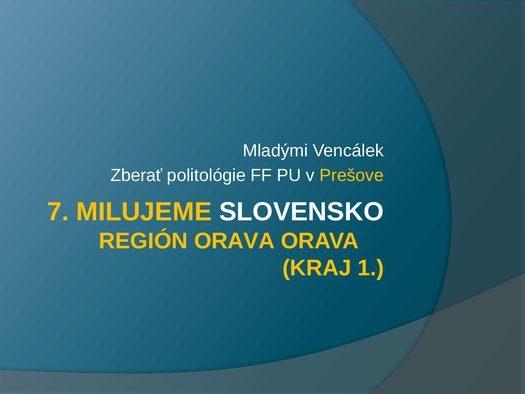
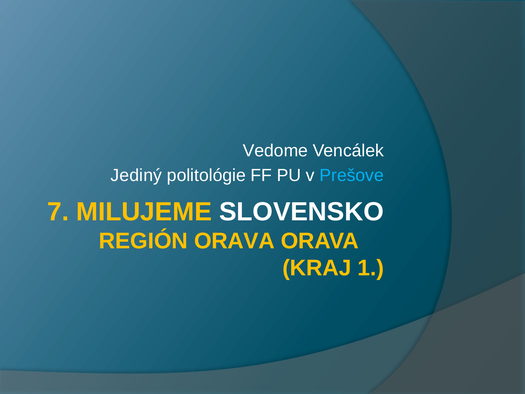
Mladými: Mladými -> Vedome
Zberať: Zberať -> Jediný
Prešove colour: yellow -> light blue
